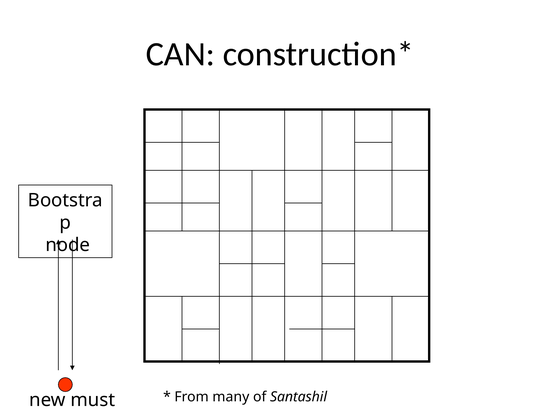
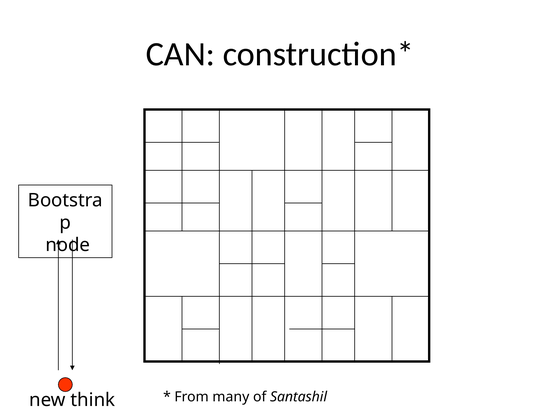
must: must -> think
